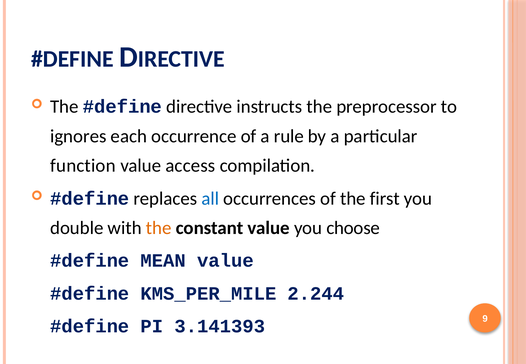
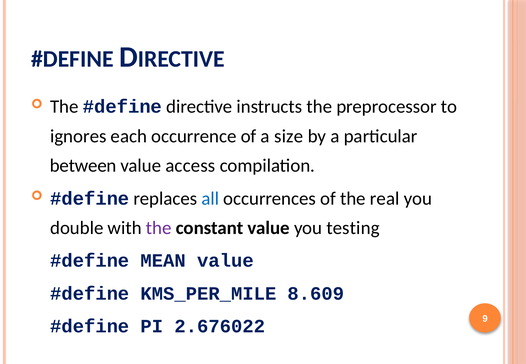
rule: rule -> size
function: function -> between
first: first -> real
the at (159, 228) colour: orange -> purple
choose: choose -> testing
2.244: 2.244 -> 8.609
3.141393: 3.141393 -> 2.676022
